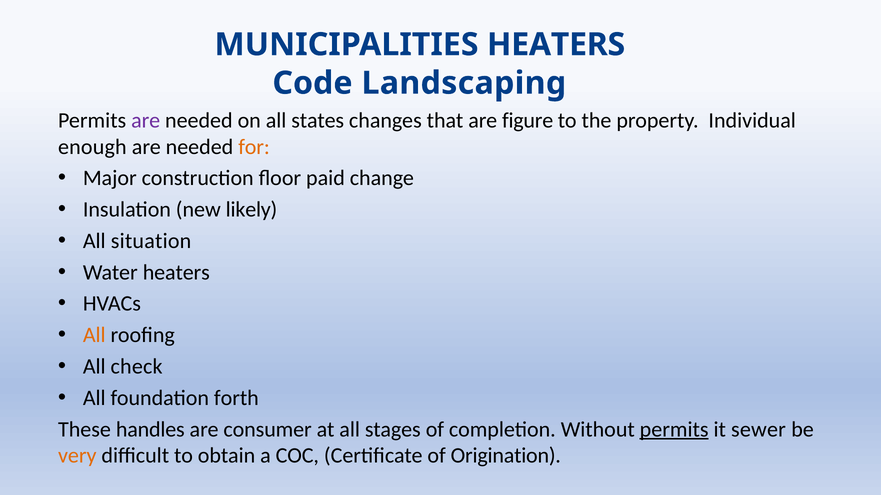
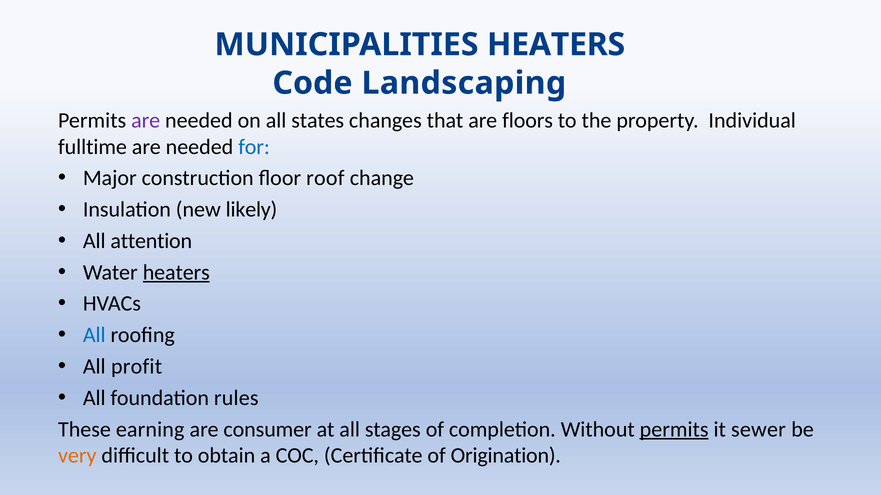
figure: figure -> floors
enough: enough -> fulltime
for colour: orange -> blue
paid: paid -> roof
situation: situation -> attention
heaters at (176, 273) underline: none -> present
All at (94, 335) colour: orange -> blue
check: check -> profit
forth: forth -> rules
handles: handles -> earning
